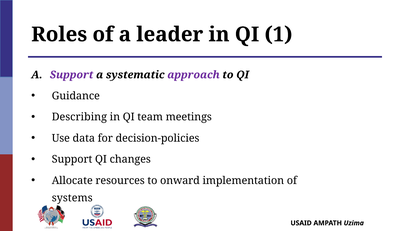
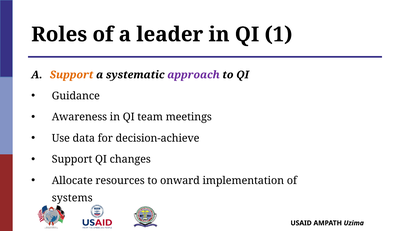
Support at (72, 75) colour: purple -> orange
Describing: Describing -> Awareness
decision-policies: decision-policies -> decision-achieve
